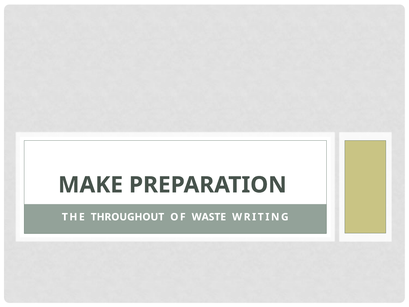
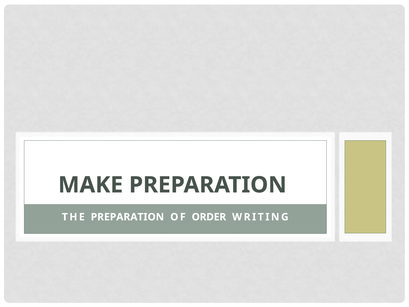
THE THROUGHOUT: THROUGHOUT -> PREPARATION
WASTE: WASTE -> ORDER
